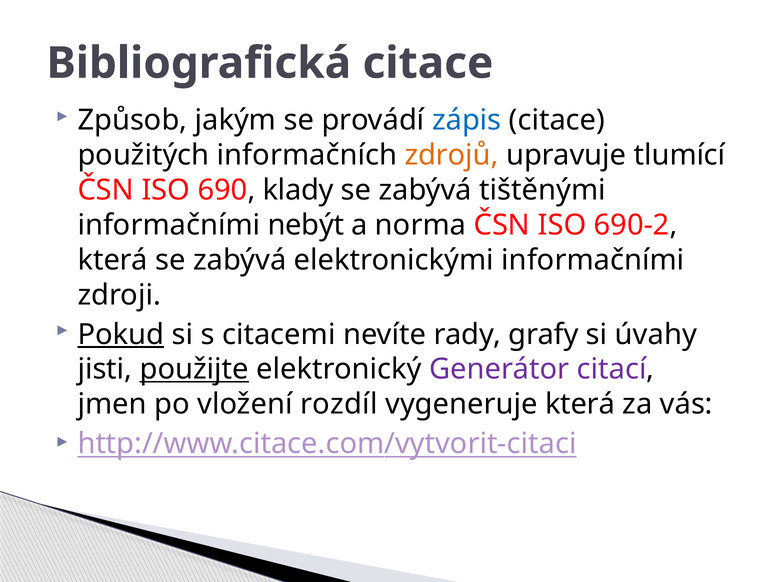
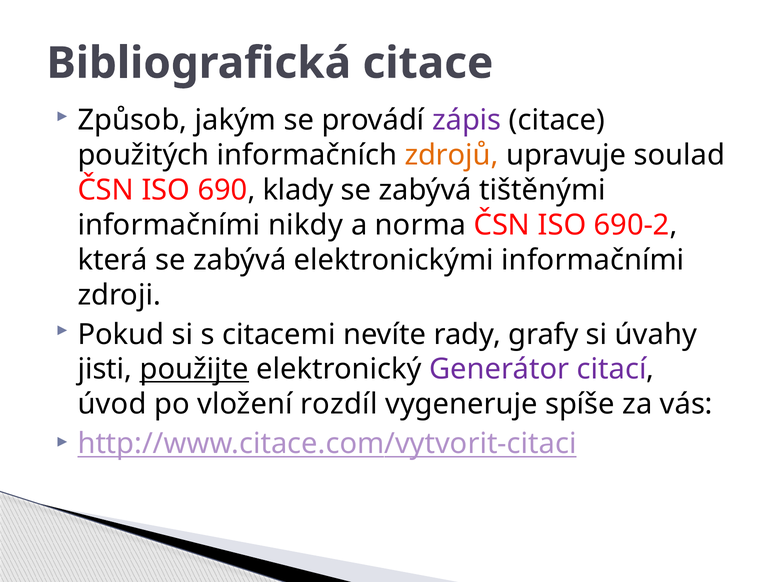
zápis colour: blue -> purple
tlumící: tlumící -> soulad
nebýt: nebýt -> nikdy
Pokud underline: present -> none
jmen: jmen -> úvod
vygeneruje která: která -> spíše
